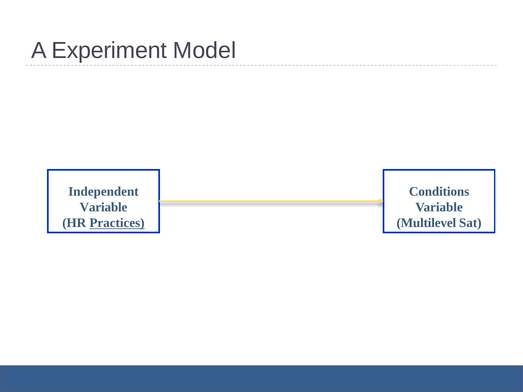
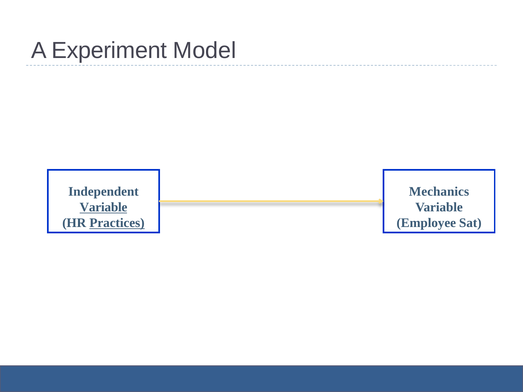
Conditions: Conditions -> Mechanics
Variable at (103, 207) underline: none -> present
Multilevel: Multilevel -> Employee
